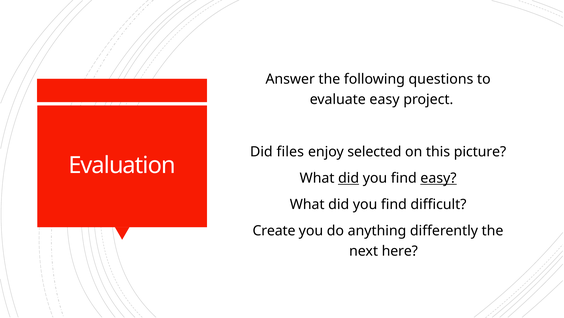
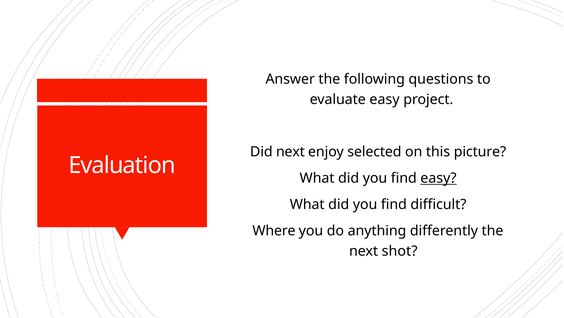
Did files: files -> next
did at (349, 178) underline: present -> none
Create: Create -> Where
here: here -> shot
